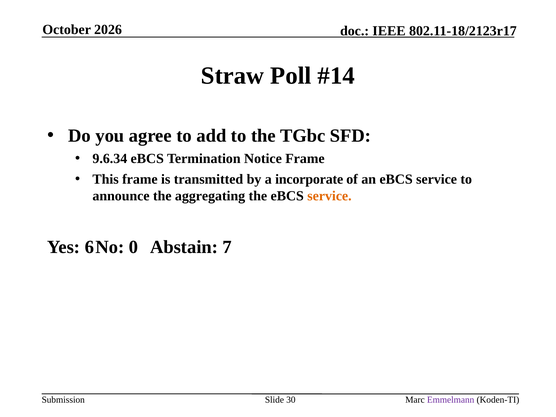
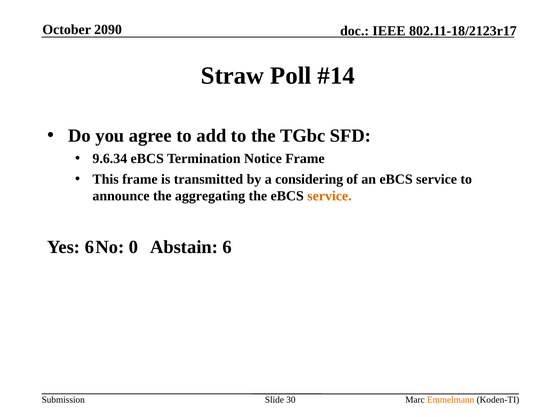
2026: 2026 -> 2090
incorporate: incorporate -> considering
7: 7 -> 6
Emmelmann colour: purple -> orange
